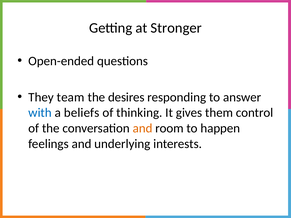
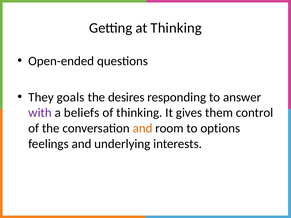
at Stronger: Stronger -> Thinking
team: team -> goals
with colour: blue -> purple
happen: happen -> options
